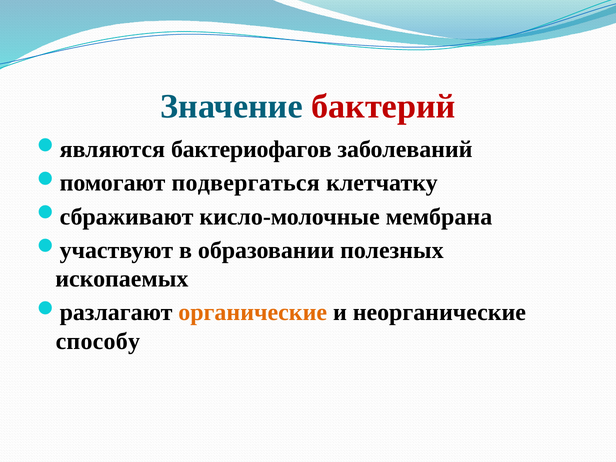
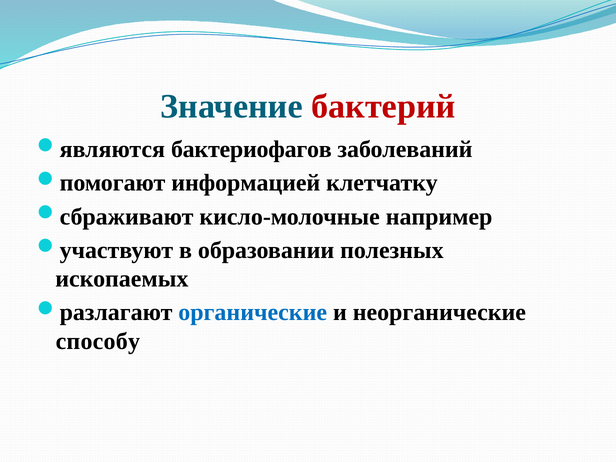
подвергаться: подвергаться -> информацией
мембрана: мембрана -> например
органические colour: orange -> blue
